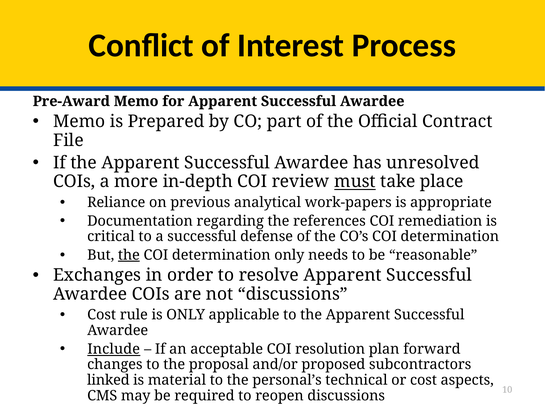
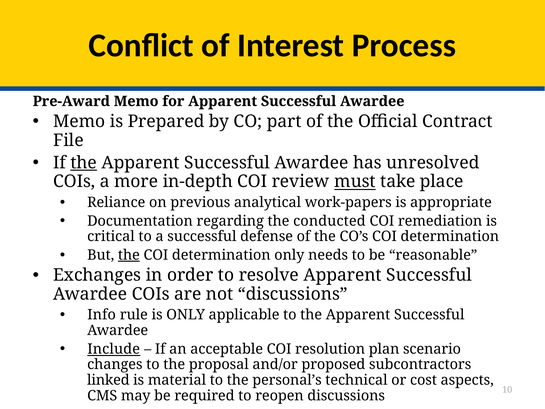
the at (84, 163) underline: none -> present
references: references -> conducted
Cost at (102, 315): Cost -> Info
forward: forward -> scenario
